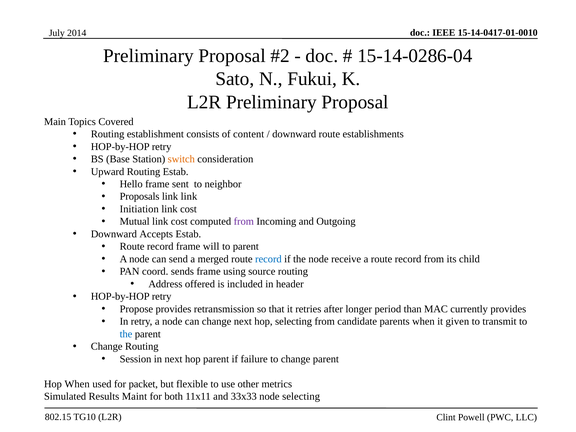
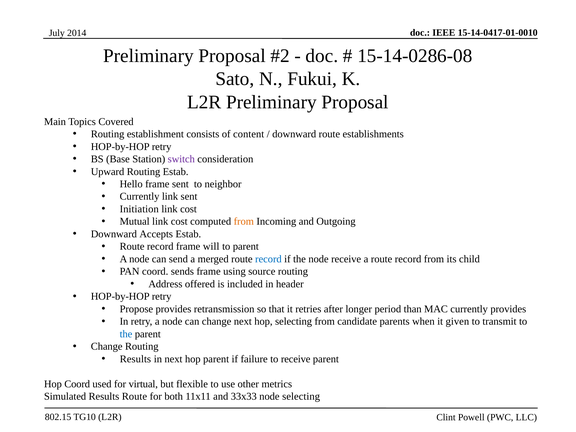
15-14-0286-04: 15-14-0286-04 -> 15-14-0286-08
switch colour: orange -> purple
Proposals at (140, 197): Proposals -> Currently
link link: link -> sent
from at (244, 222) colour: purple -> orange
Session at (135, 359): Session -> Results
to change: change -> receive
Hop When: When -> Coord
packet: packet -> virtual
Results Maint: Maint -> Route
